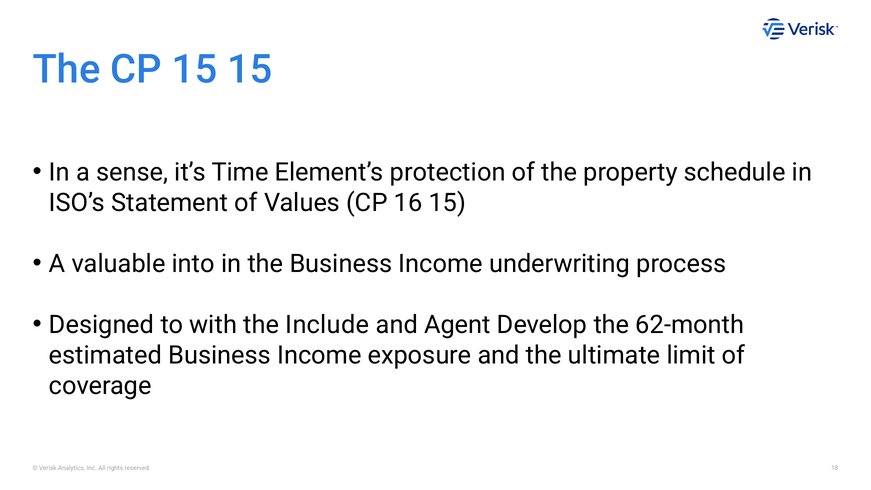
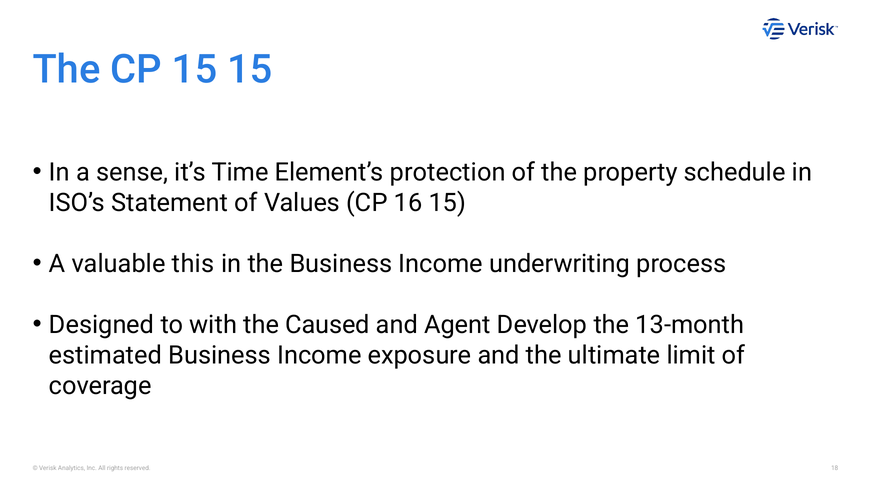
into: into -> this
Include: Include -> Caused
62-month: 62-month -> 13-month
